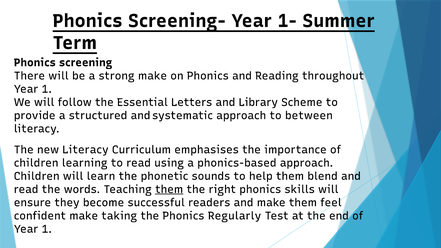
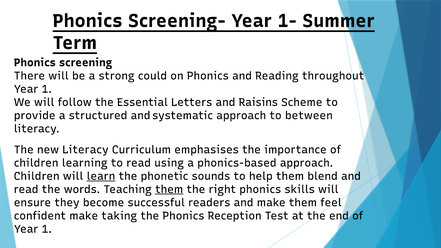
strong make: make -> could
Library: Library -> Raisins
learn underline: none -> present
Regularly: Regularly -> Reception
